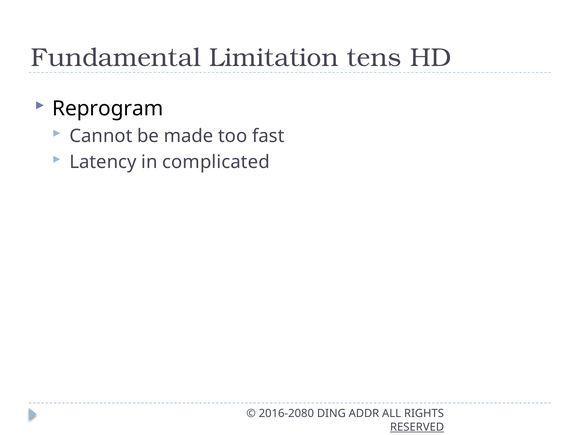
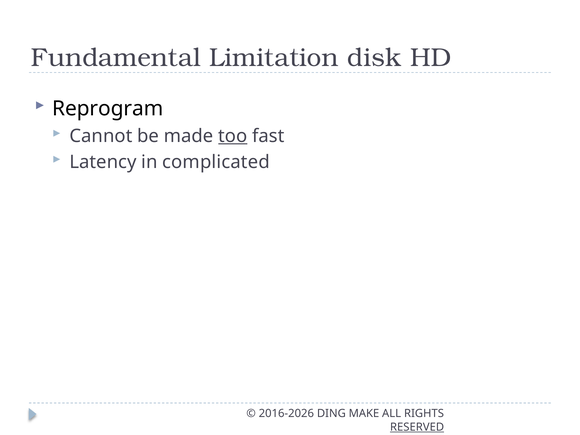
tens: tens -> disk
too underline: none -> present
2016-2080: 2016-2080 -> 2016-2026
ADDR: ADDR -> MAKE
